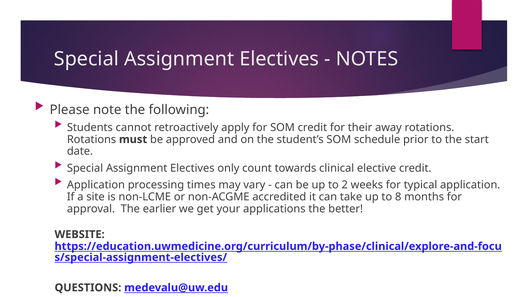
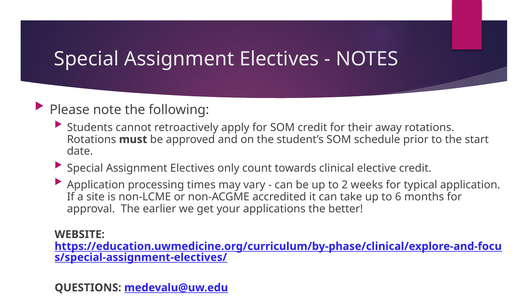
8: 8 -> 6
